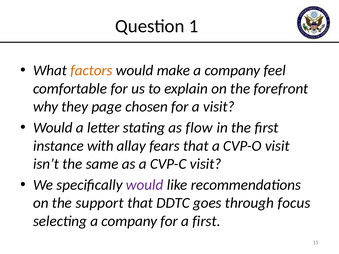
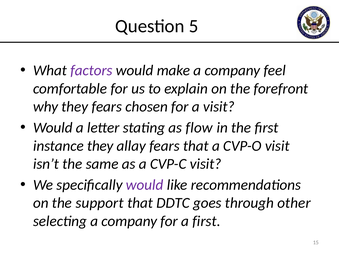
1: 1 -> 5
factors colour: orange -> purple
they page: page -> fears
instance with: with -> they
focus: focus -> other
